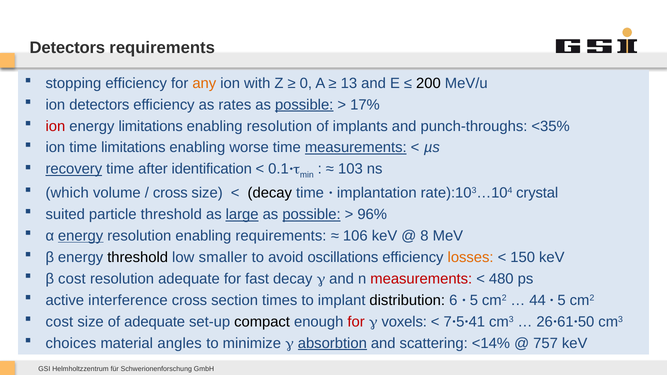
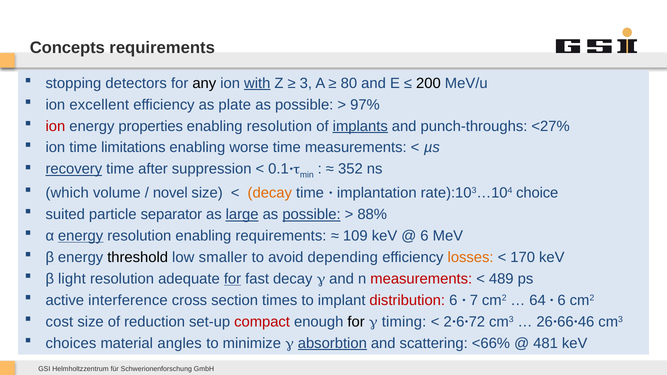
Detectors at (67, 48): Detectors -> Concepts
stopping efficiency: efficiency -> detectors
any colour: orange -> black
with underline: none -> present
0: 0 -> 3
13: 13 -> 80
ion detectors: detectors -> excellent
rates: rates -> plate
possible at (304, 105) underline: present -> none
17%: 17% -> 97%
energy limitations: limitations -> properties
implants underline: none -> present
<35%: <35% -> <27%
measurements at (356, 148) underline: present -> none
identification: identification -> suppression
103: 103 -> 352
cross at (170, 193): cross -> novel
decay at (270, 193) colour: black -> orange
crystal: crystal -> choice
particle threshold: threshold -> separator
96%: 96% -> 88%
106: 106 -> 109
8 at (424, 236): 8 -> 6
oscillations: oscillations -> depending
150: 150 -> 170
β cost: cost -> light
for at (233, 279) underline: none -> present
480: 480 -> 489
distribution colour: black -> red
6 ꞏ 5: 5 -> 7
44: 44 -> 64
5 at (562, 300): 5 -> 6
of adequate: adequate -> reduction
compact colour: black -> red
for at (356, 322) colour: red -> black
voxels: voxels -> timing
7: 7 -> 2
5 at (460, 322): 5 -> 6
41: 41 -> 72
61: 61 -> 66
50: 50 -> 46
<14%: <14% -> <66%
757: 757 -> 481
